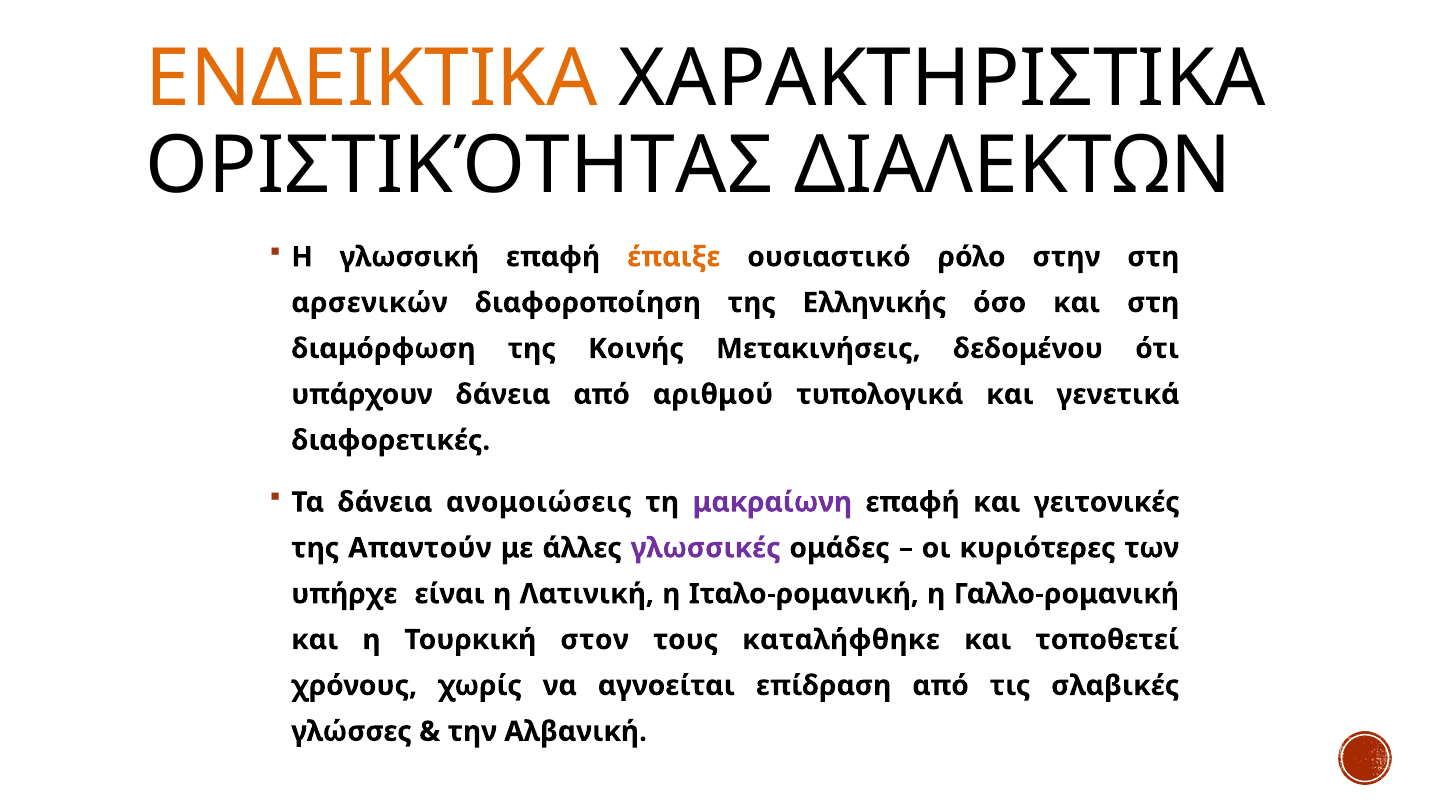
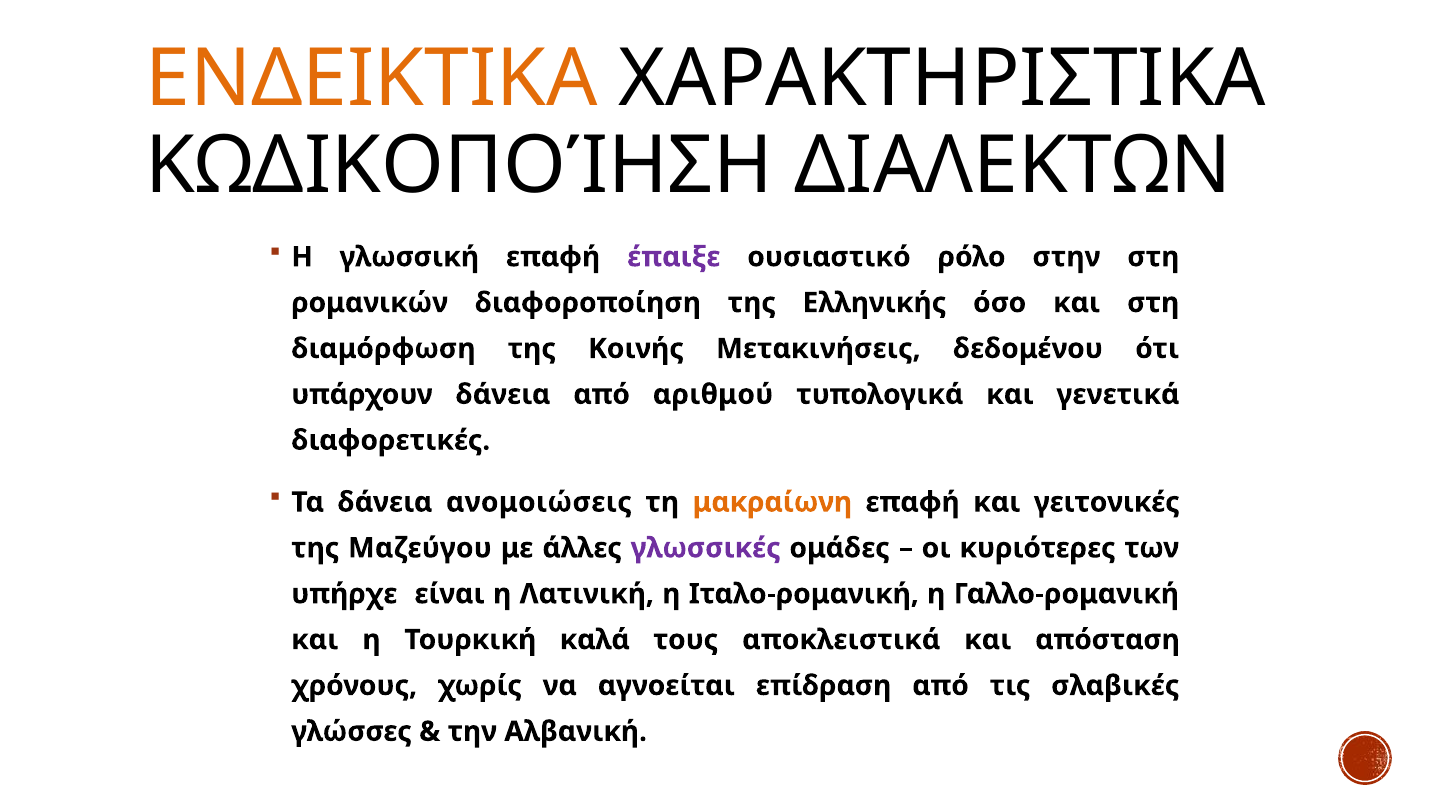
ΟΡΙΣΤΙΚΌΤΗΤΑΣ: ΟΡΙΣΤΙΚΌΤΗΤΑΣ -> ΚΩΔΙΚΟΠΟΊΗΣΗ
έπαιξε colour: orange -> purple
αρσενικών: αρσενικών -> ρομανικών
μακραίωνη colour: purple -> orange
Απαντούν: Απαντούν -> Μαζεύγου
στον: στον -> καλά
καταλήφθηκε: καταλήφθηκε -> αποκλειστικά
τοποθετεί: τοποθετεί -> απόσταση
